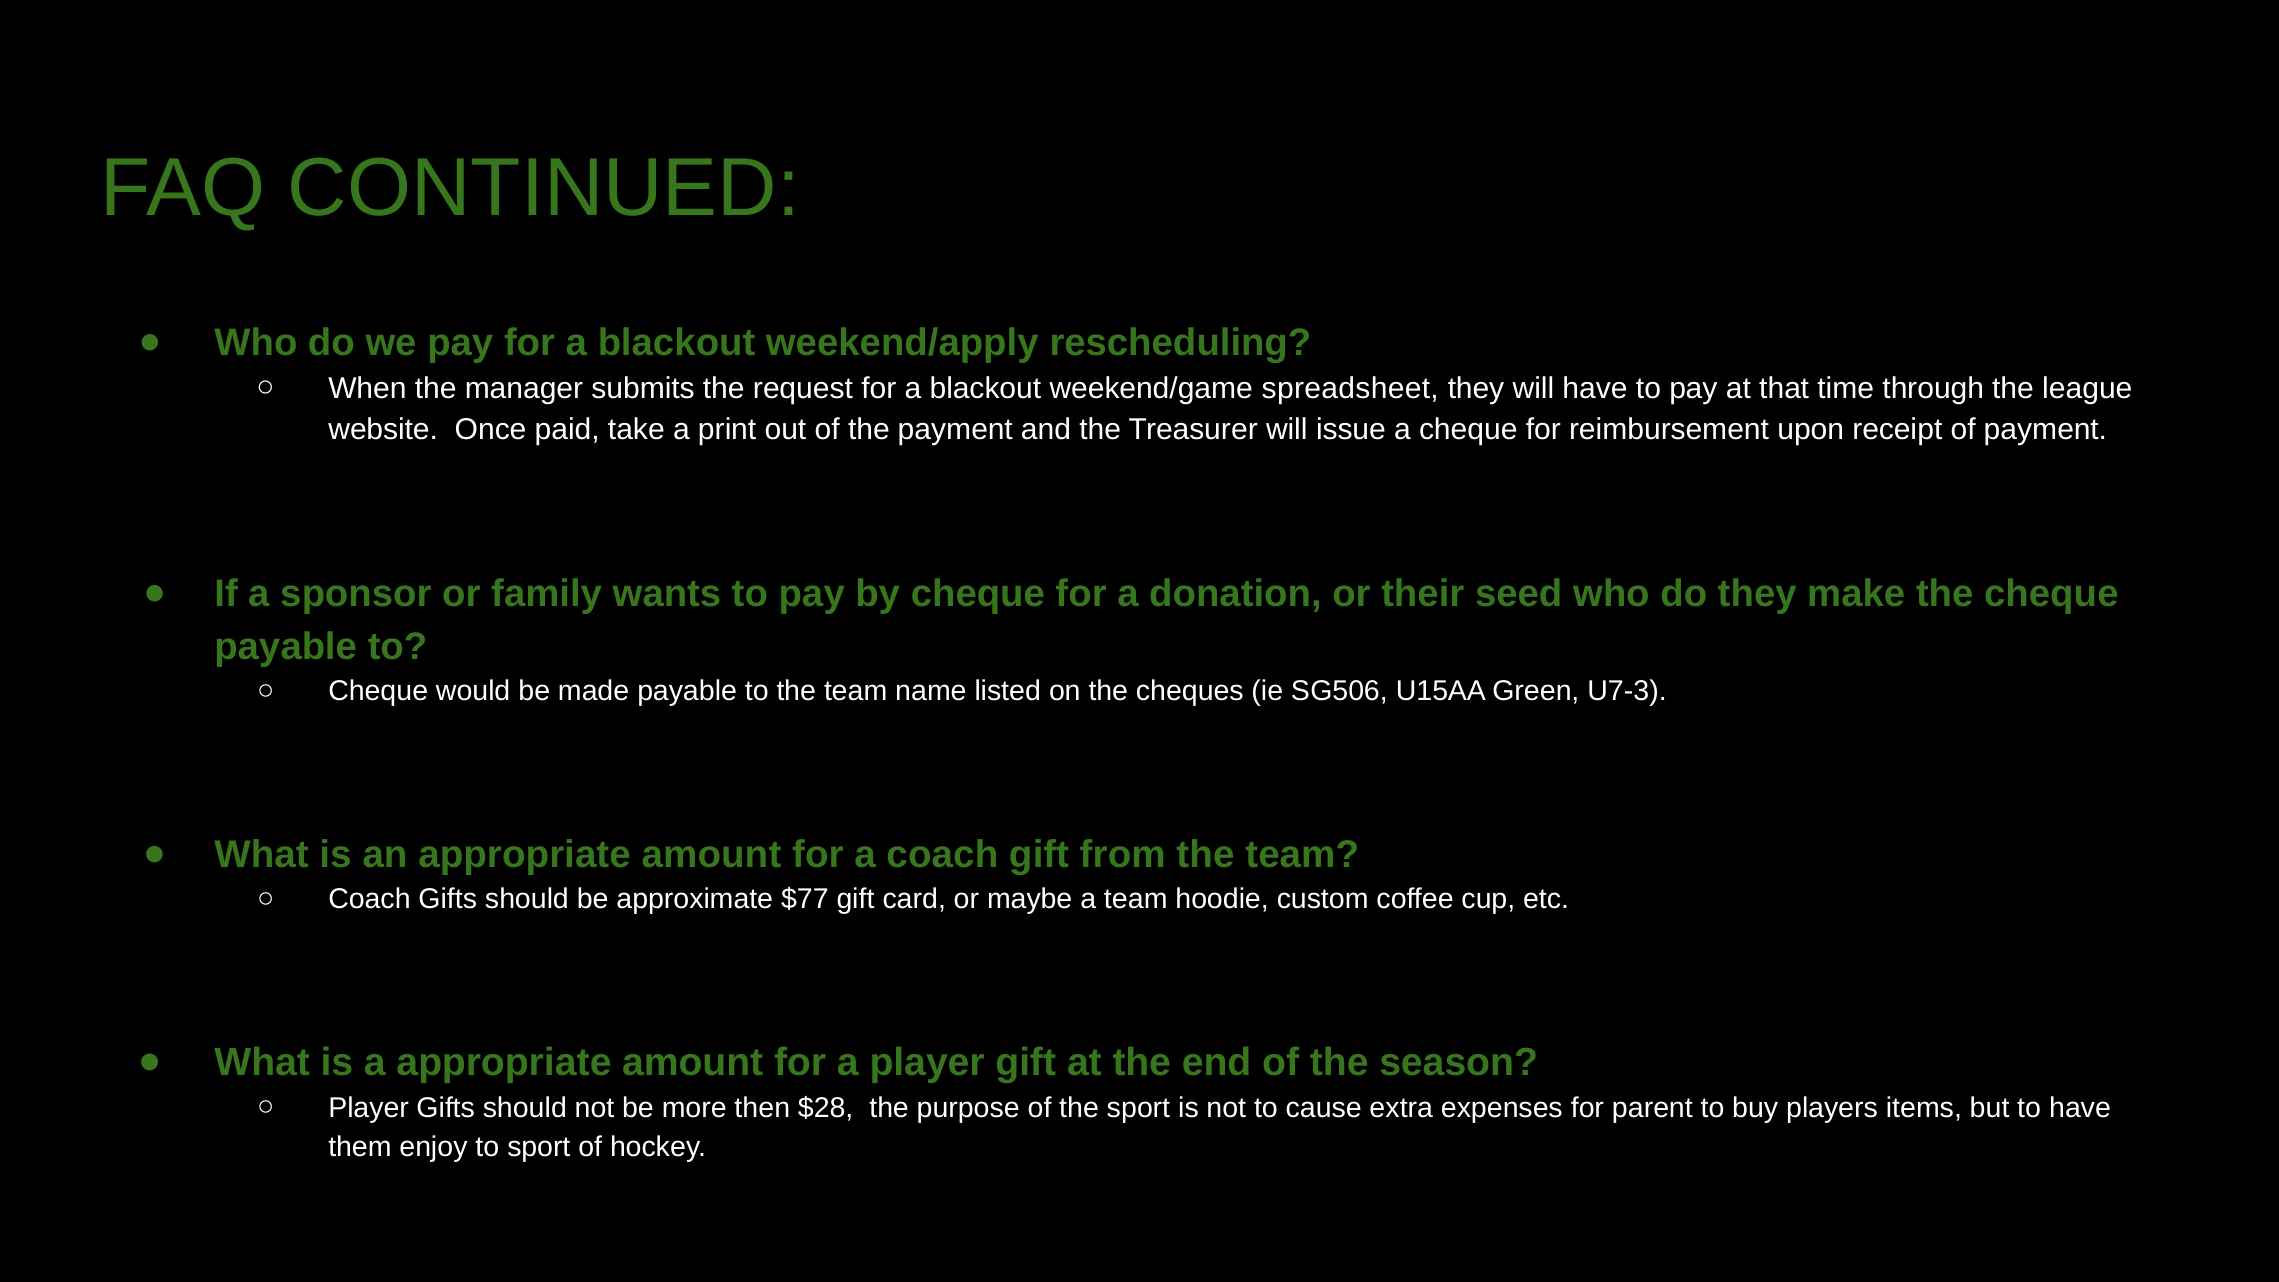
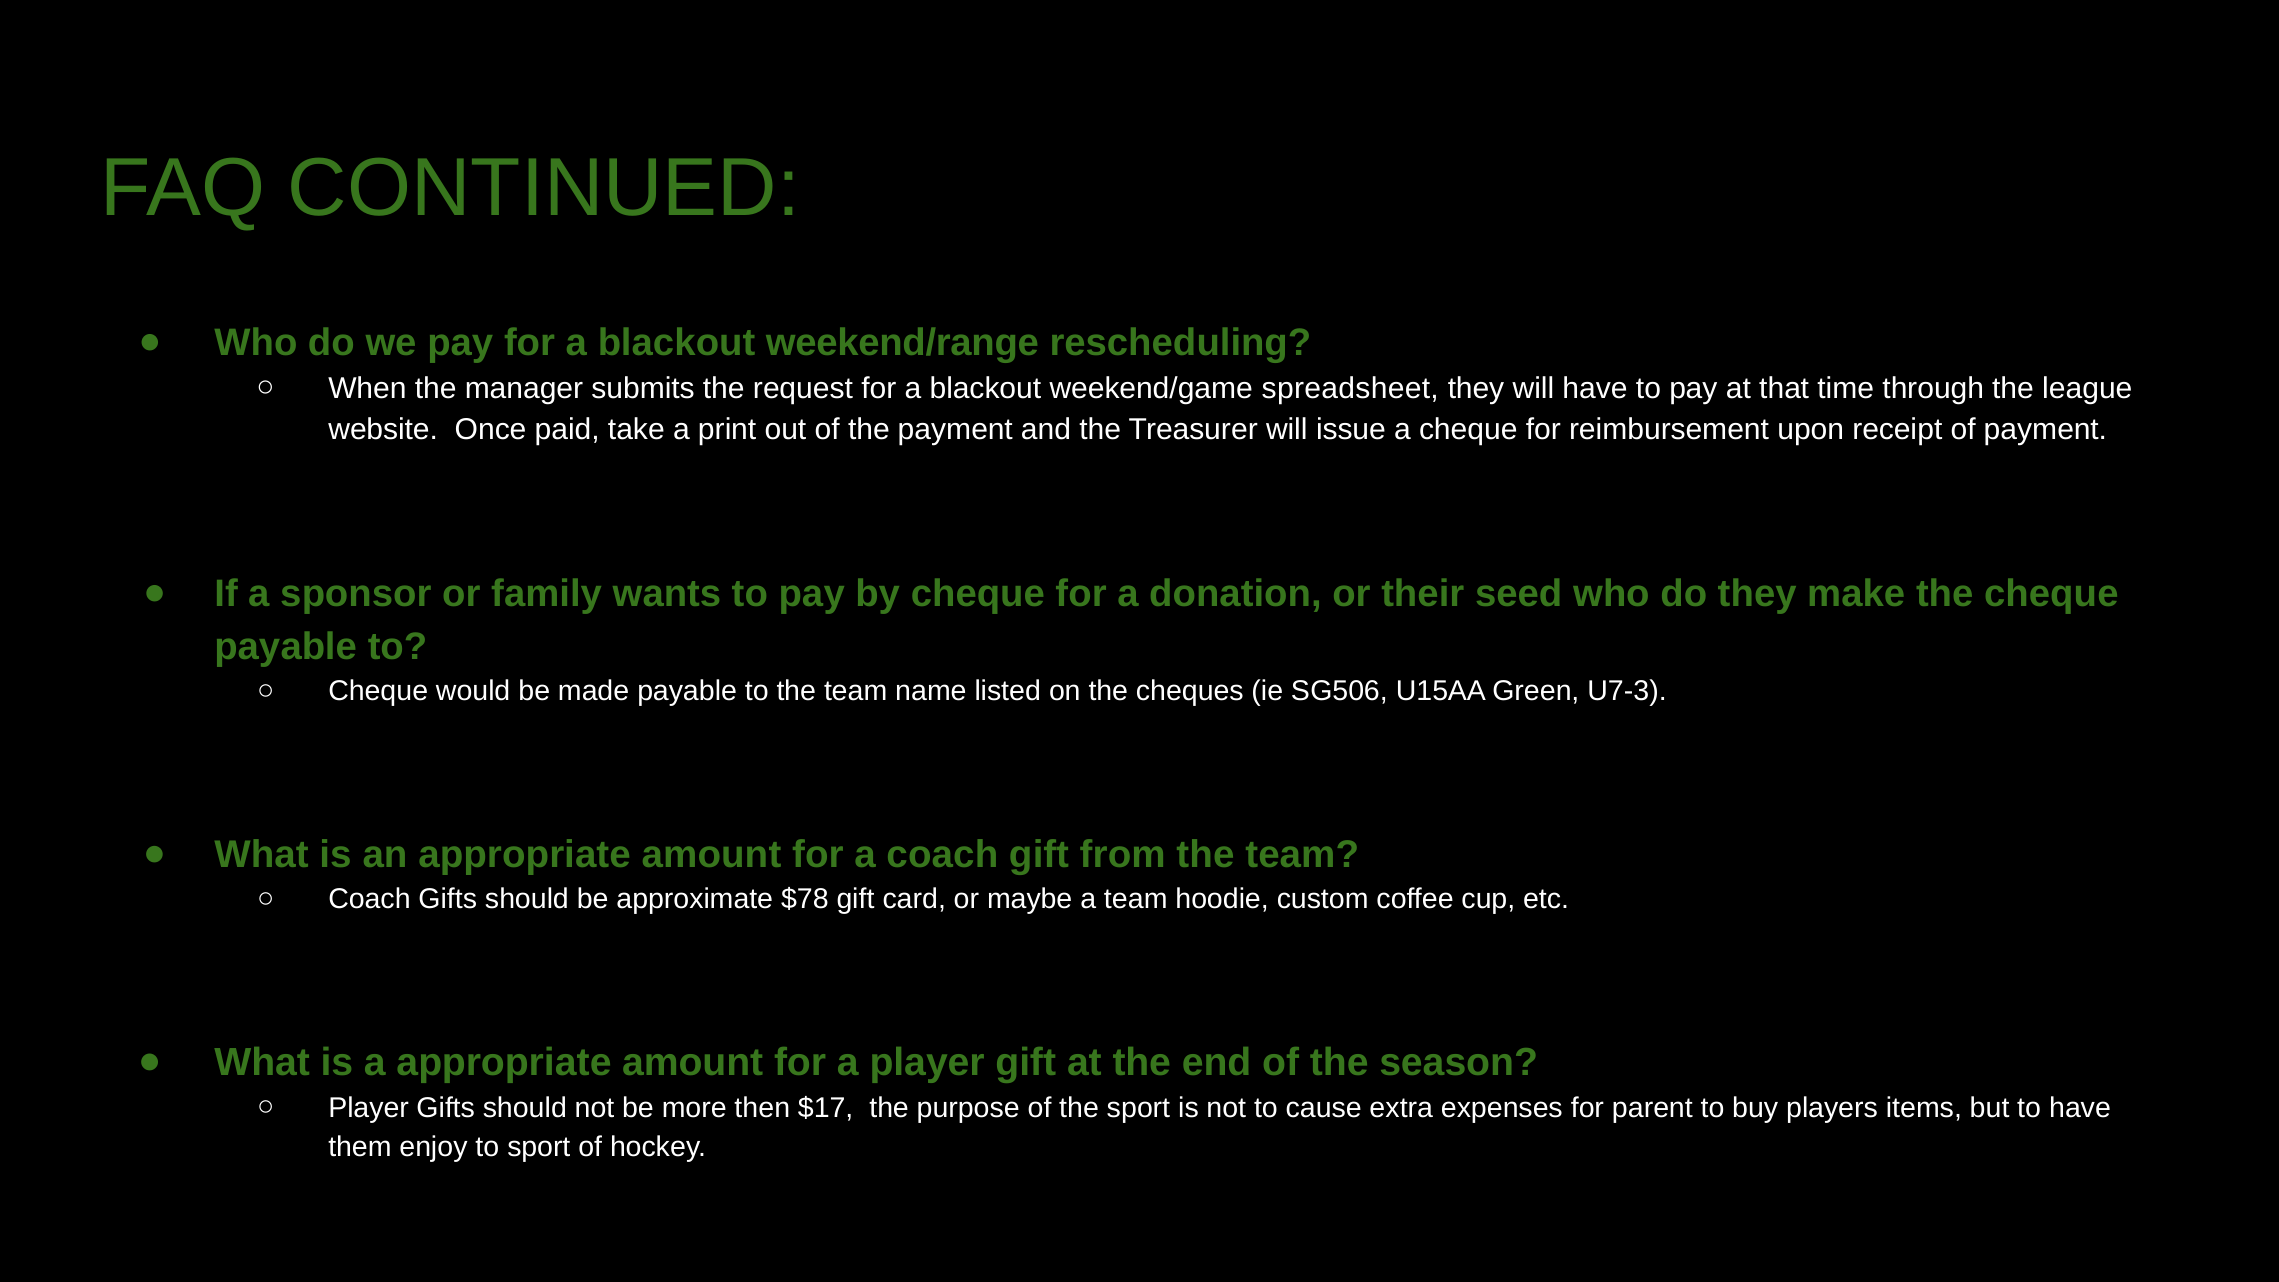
weekend/apply: weekend/apply -> weekend/range
$77: $77 -> $78
$28: $28 -> $17
